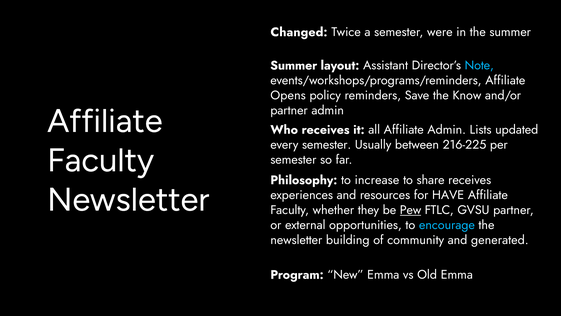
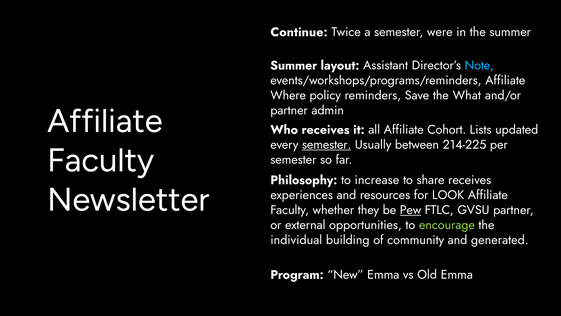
Changed: Changed -> Continue
Opens: Opens -> Where
Know: Know -> What
Affiliate Admin: Admin -> Cohort
semester at (327, 144) underline: none -> present
216-225: 216-225 -> 214-225
HAVE: HAVE -> LOOK
encourage colour: light blue -> light green
newsletter at (296, 240): newsletter -> individual
